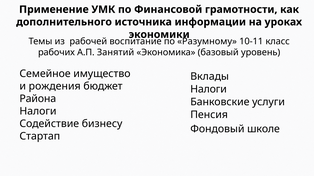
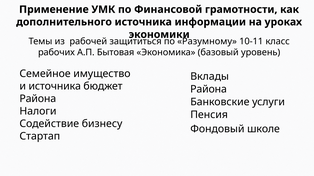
воспитание: воспитание -> защититься
Занятий: Занятий -> Бытовая
и рождения: рождения -> источника
Налоги at (209, 90): Налоги -> Района
